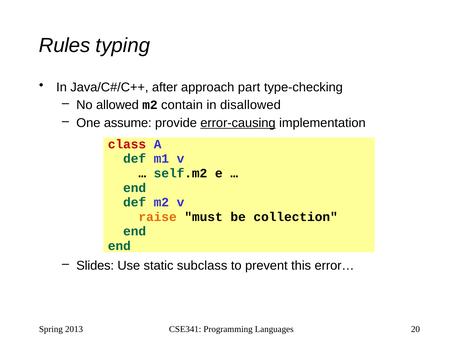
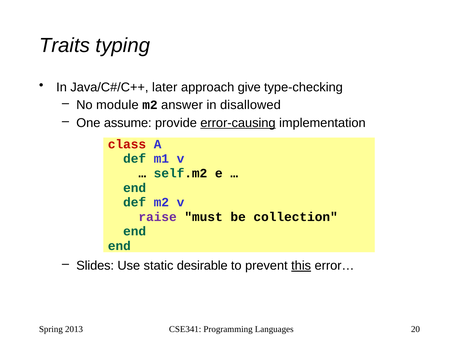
Rules: Rules -> Traits
after: after -> later
part: part -> give
allowed: allowed -> module
contain: contain -> answer
raise colour: orange -> purple
subclass: subclass -> desirable
this underline: none -> present
